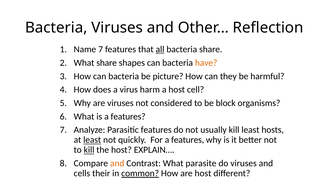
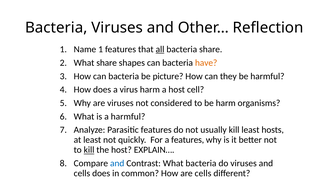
Name 7: 7 -> 1
be block: block -> harm
is a features: features -> harmful
least at (92, 140) underline: present -> none
and at (117, 164) colour: orange -> blue
What parasite: parasite -> bacteria
cells their: their -> does
common underline: present -> none
are host: host -> cells
